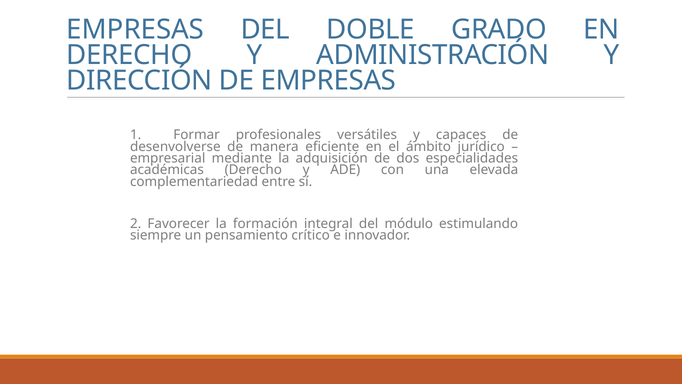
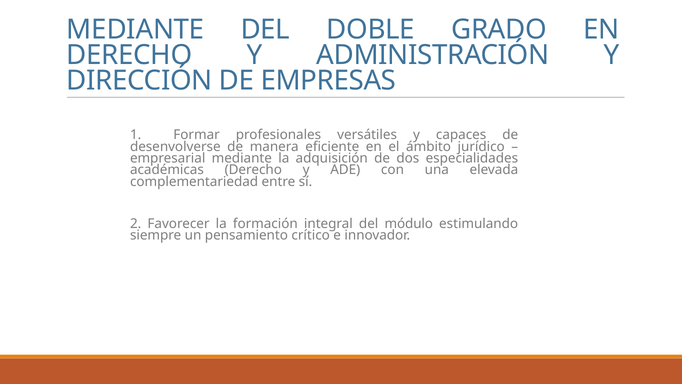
EMPRESAS at (135, 30): EMPRESAS -> MEDIANTE
